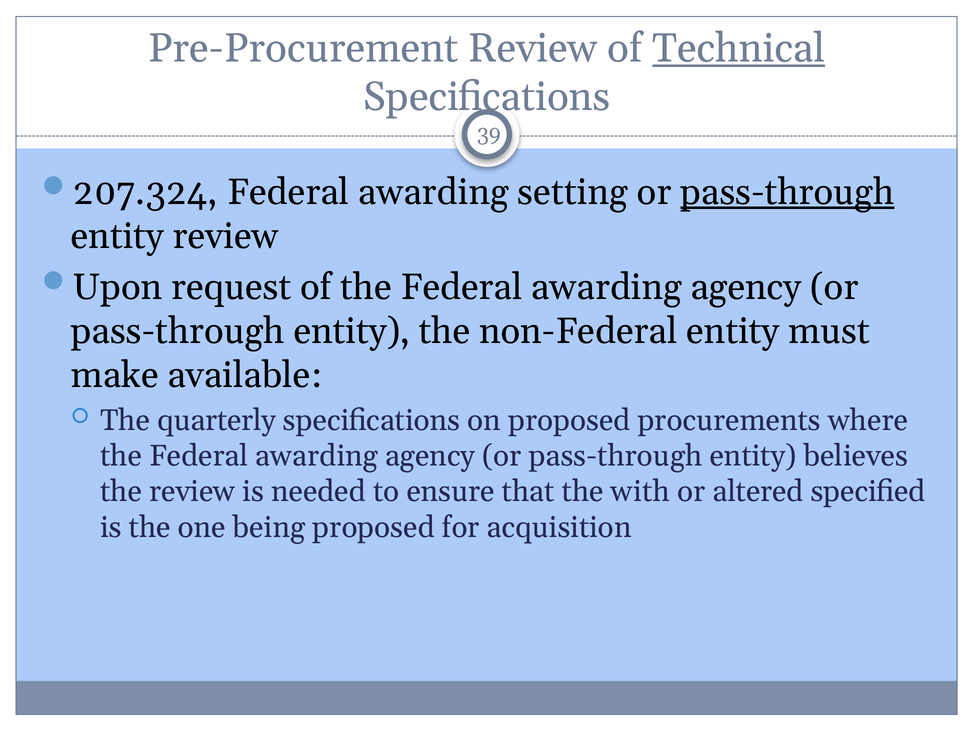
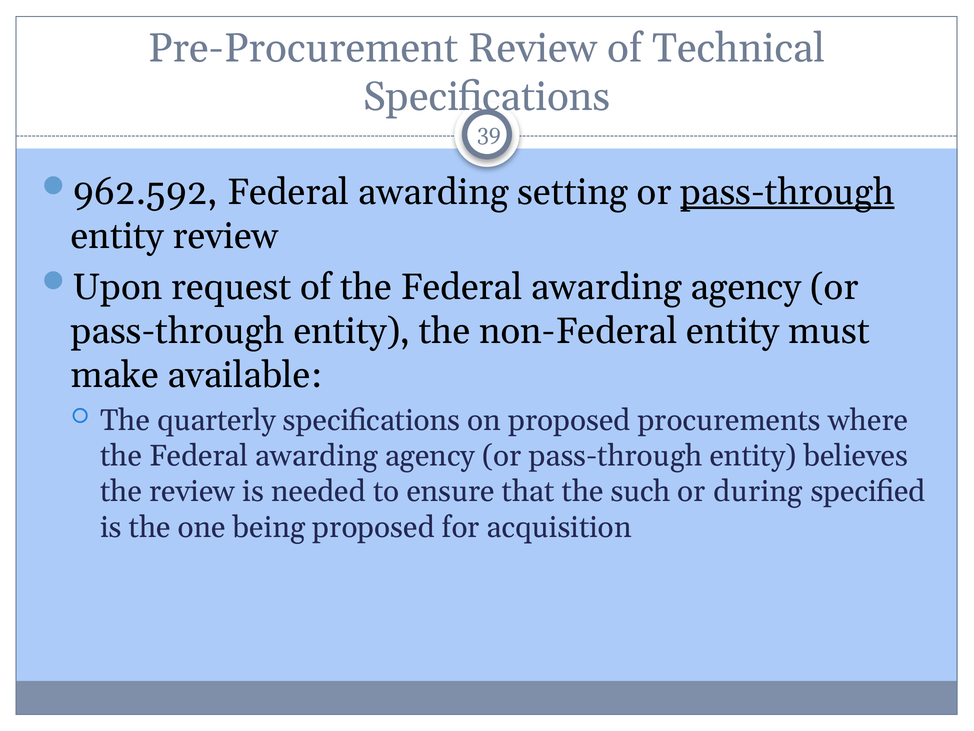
Technical underline: present -> none
207.324: 207.324 -> 962.592
with: with -> such
altered: altered -> during
